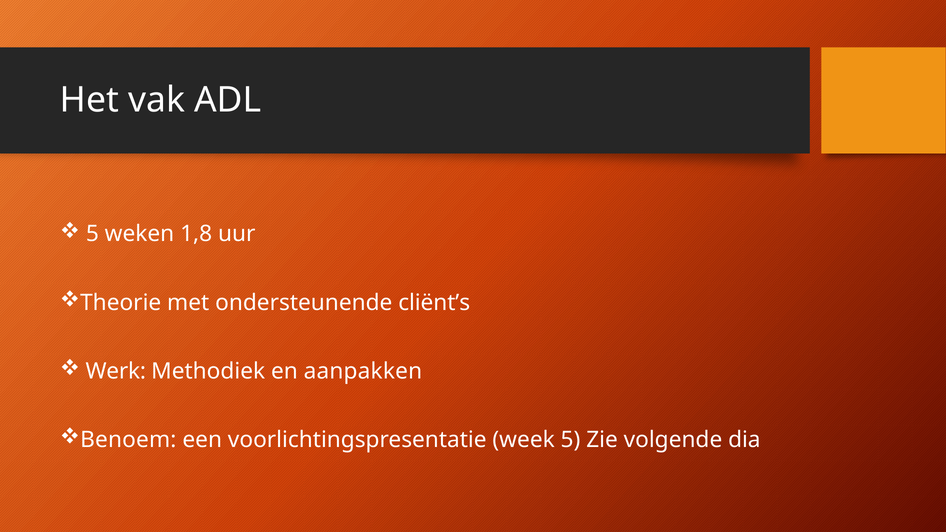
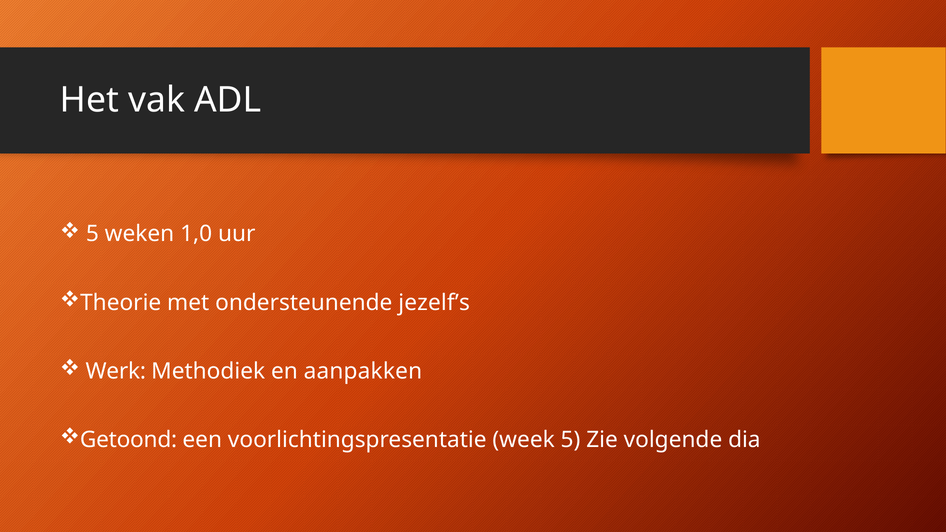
1,8: 1,8 -> 1,0
cliënt’s: cliënt’s -> jezelf’s
Benoem: Benoem -> Getoond
